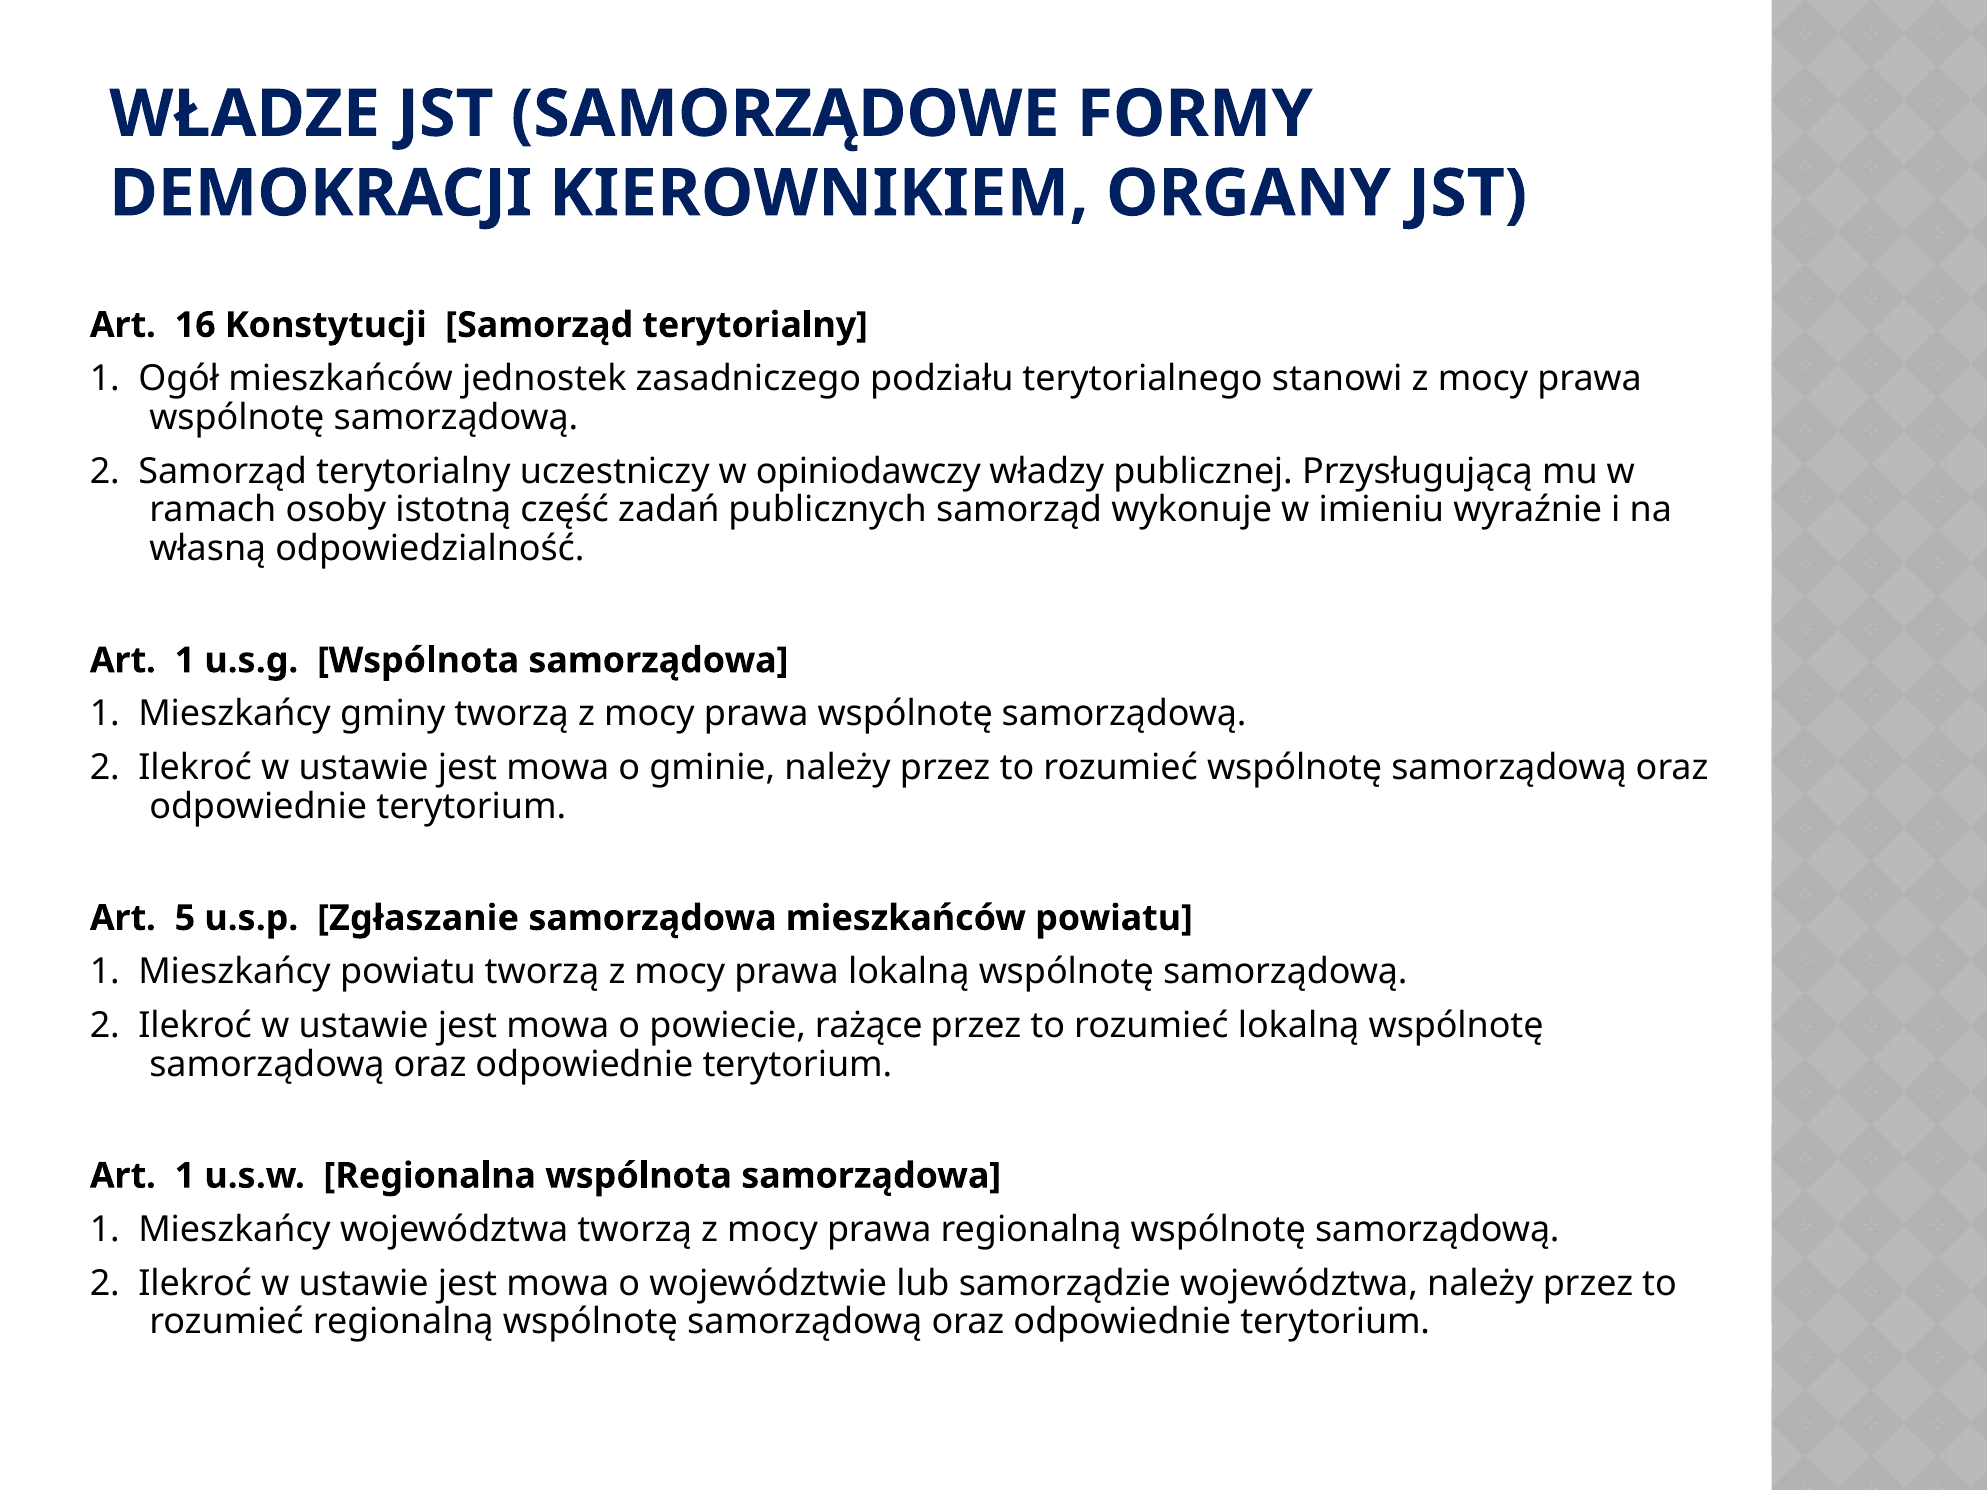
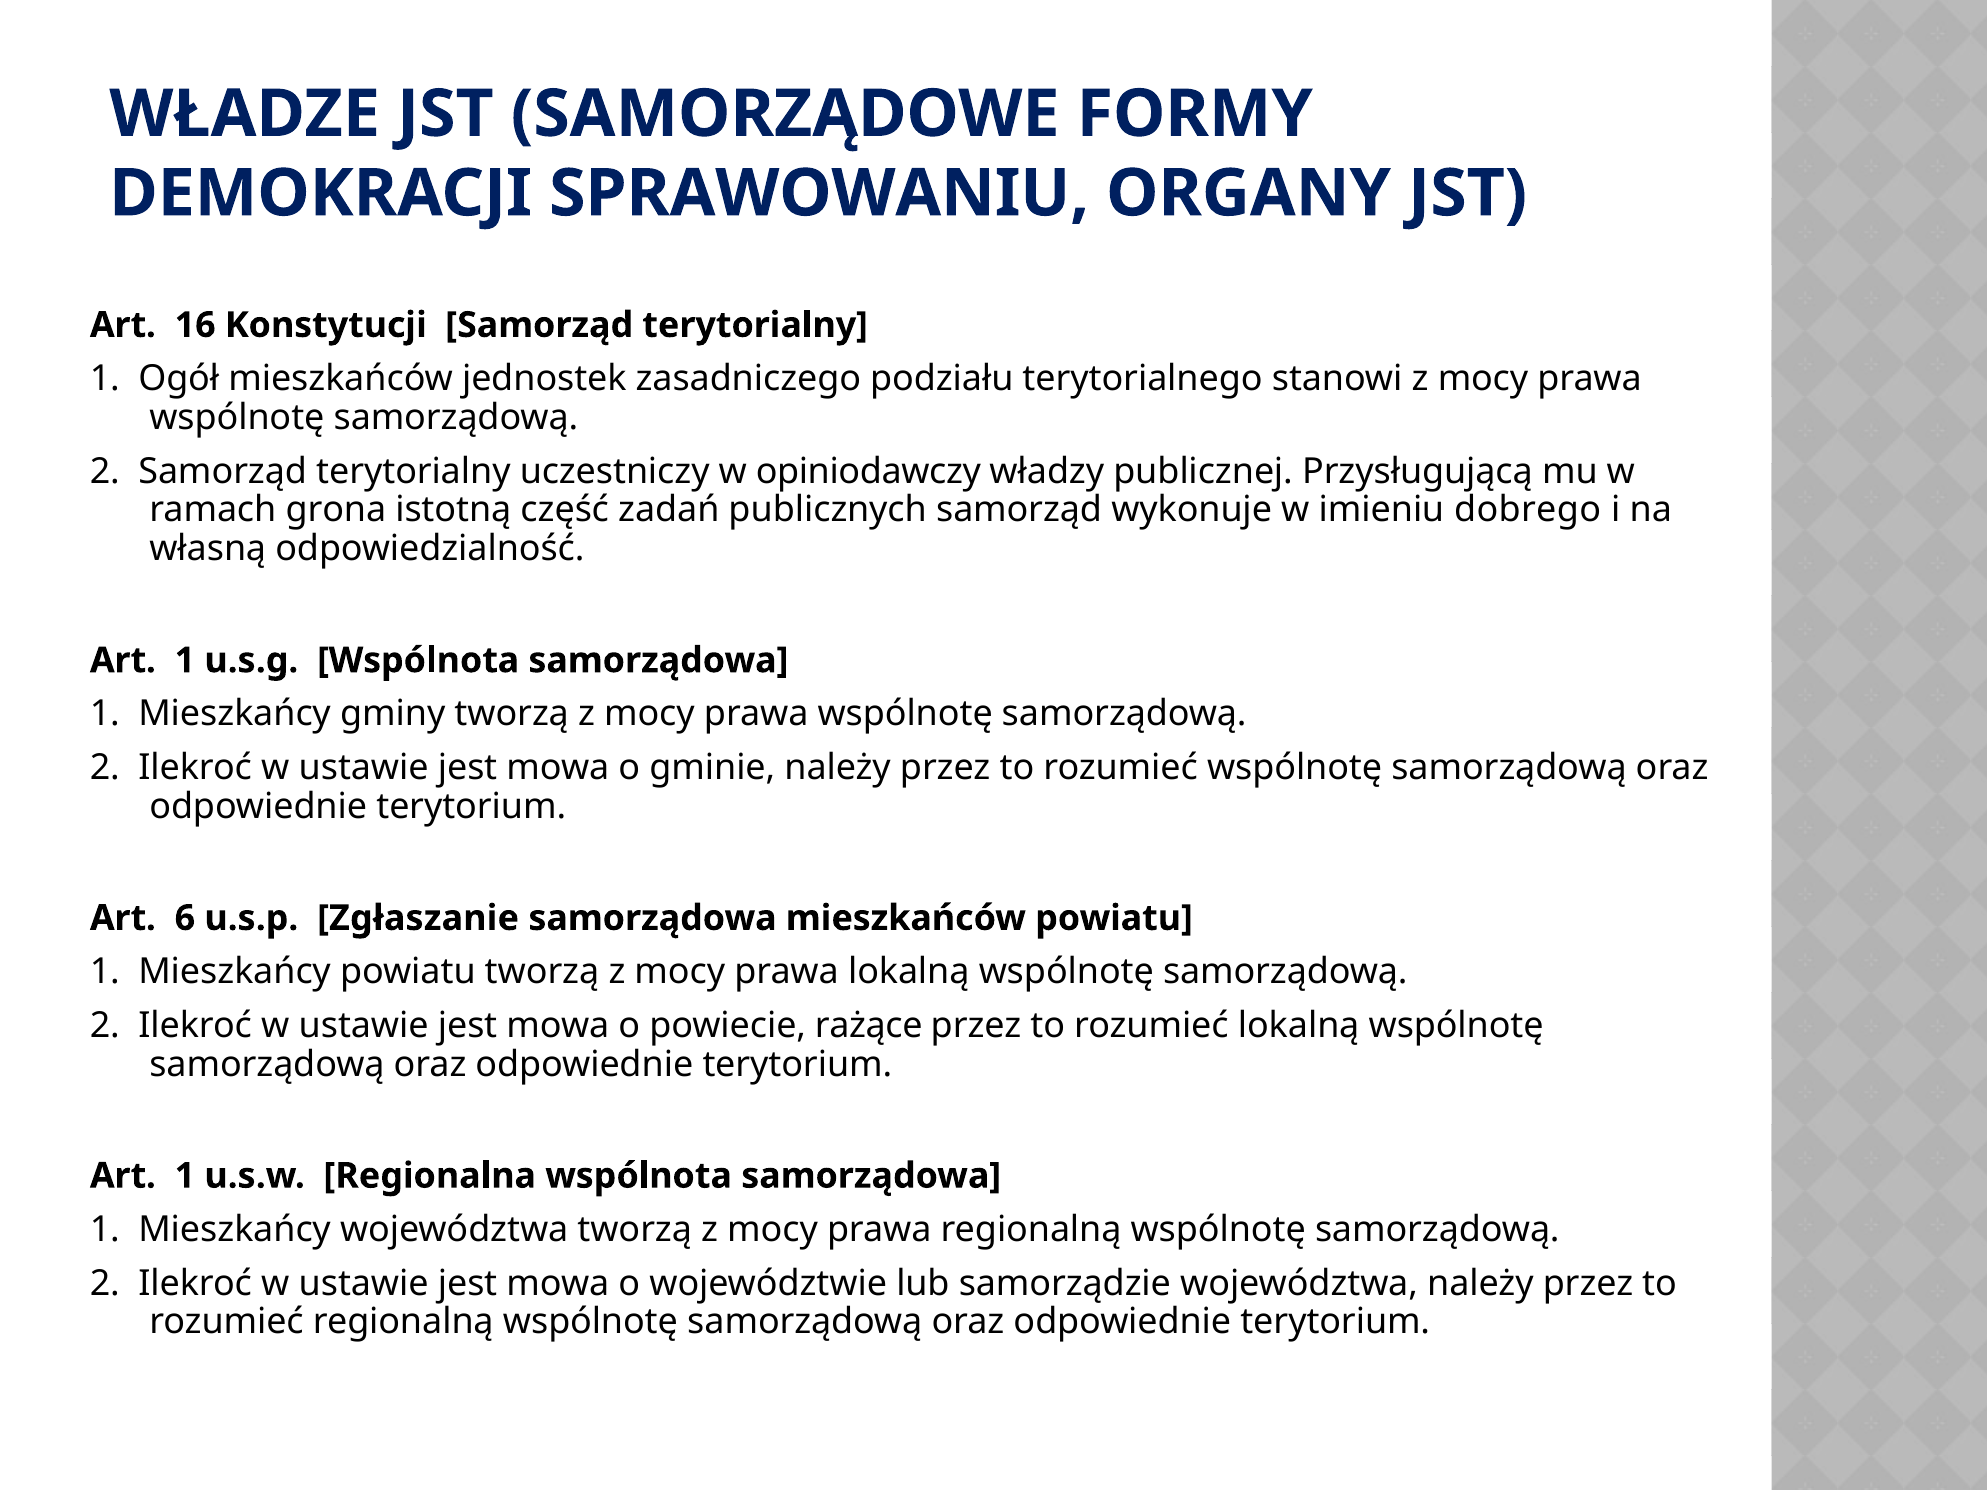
KIEROWNIKIEM: KIEROWNIKIEM -> SPRAWOWANIU
osoby: osoby -> grona
wyraźnie: wyraźnie -> dobrego
5: 5 -> 6
